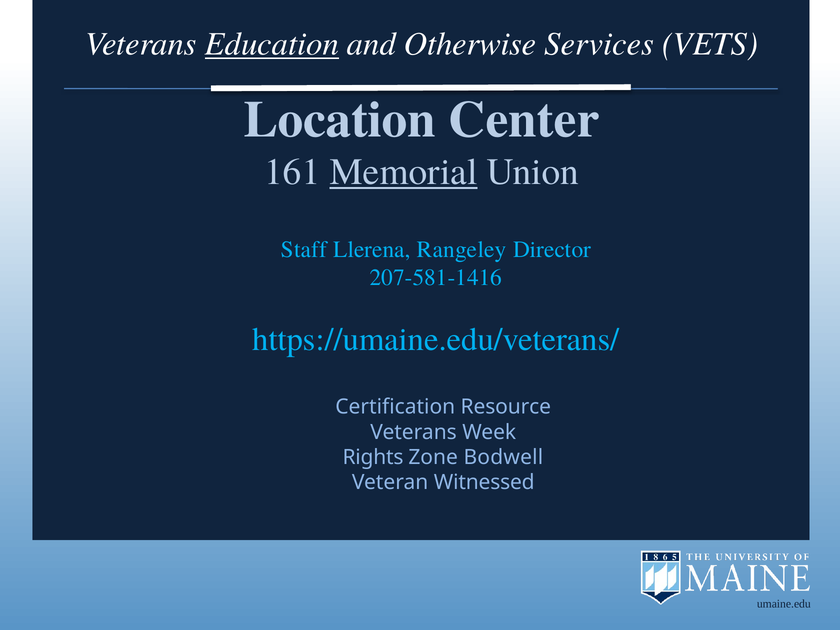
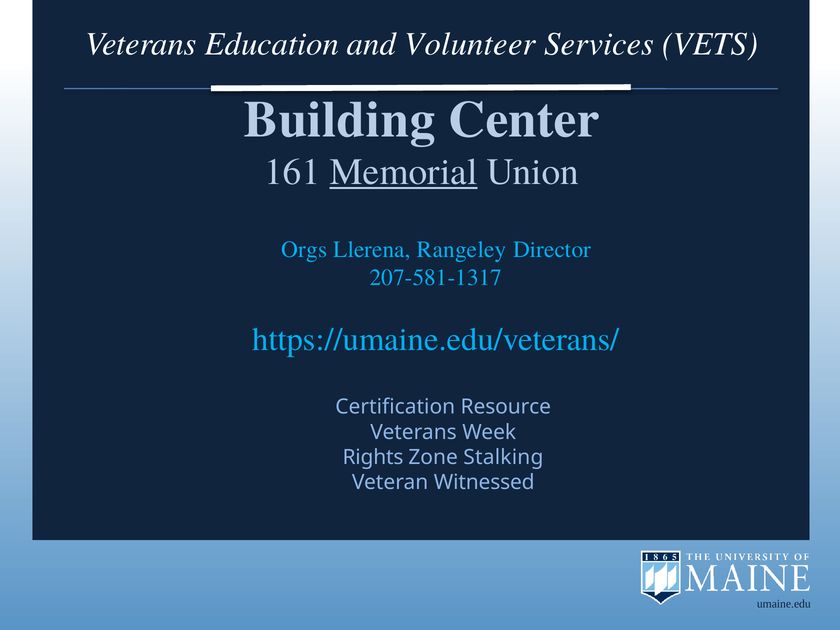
Education underline: present -> none
Otherwise: Otherwise -> Volunteer
Location: Location -> Building
Staff: Staff -> Orgs
207-581-1416: 207-581-1416 -> 207-581-1317
Bodwell: Bodwell -> Stalking
